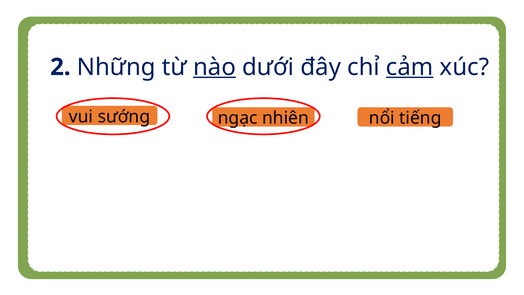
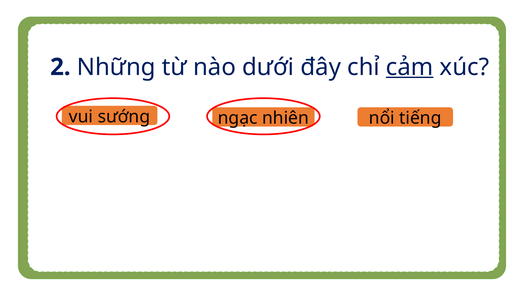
nào underline: present -> none
